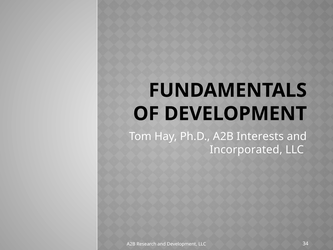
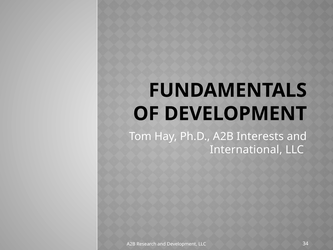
Incorporated: Incorporated -> International
